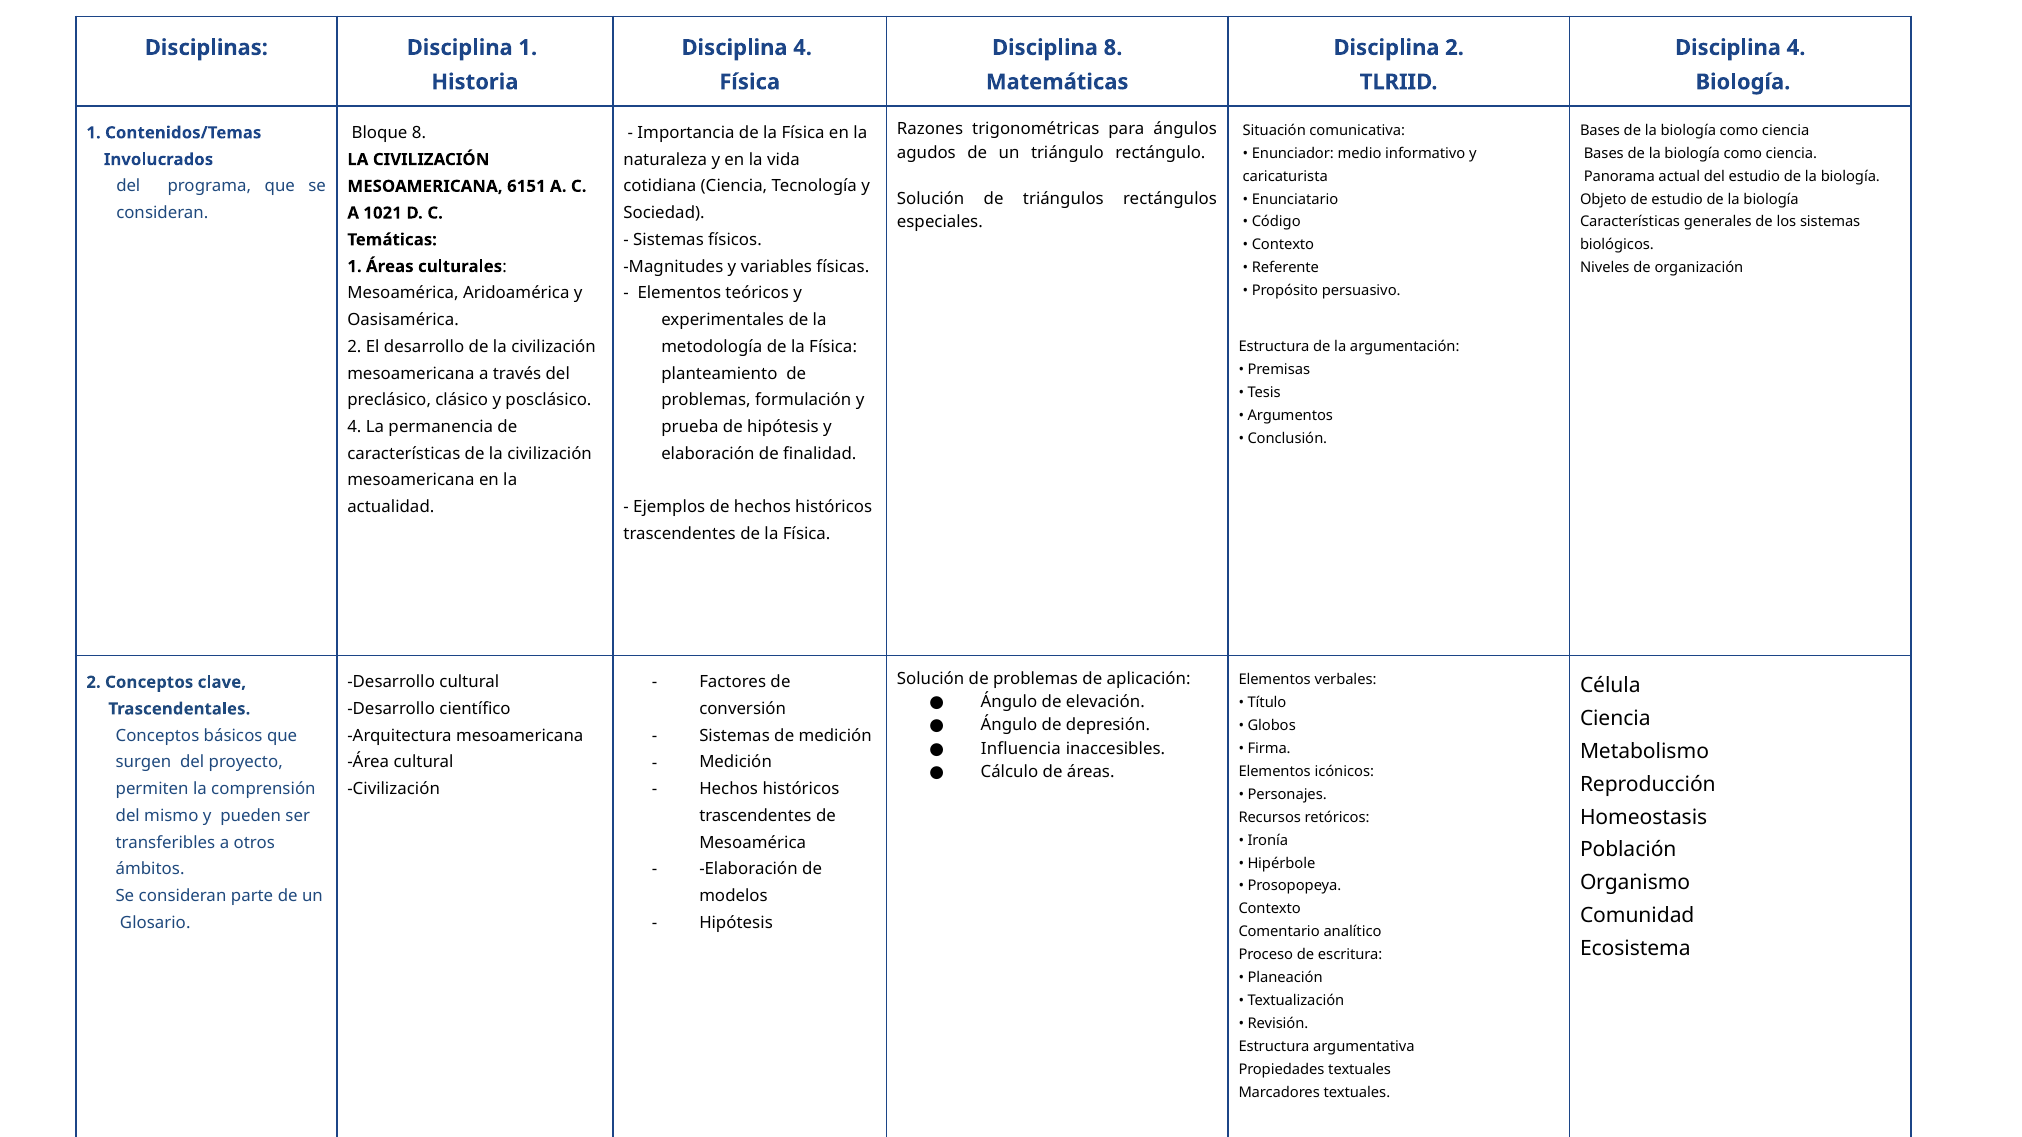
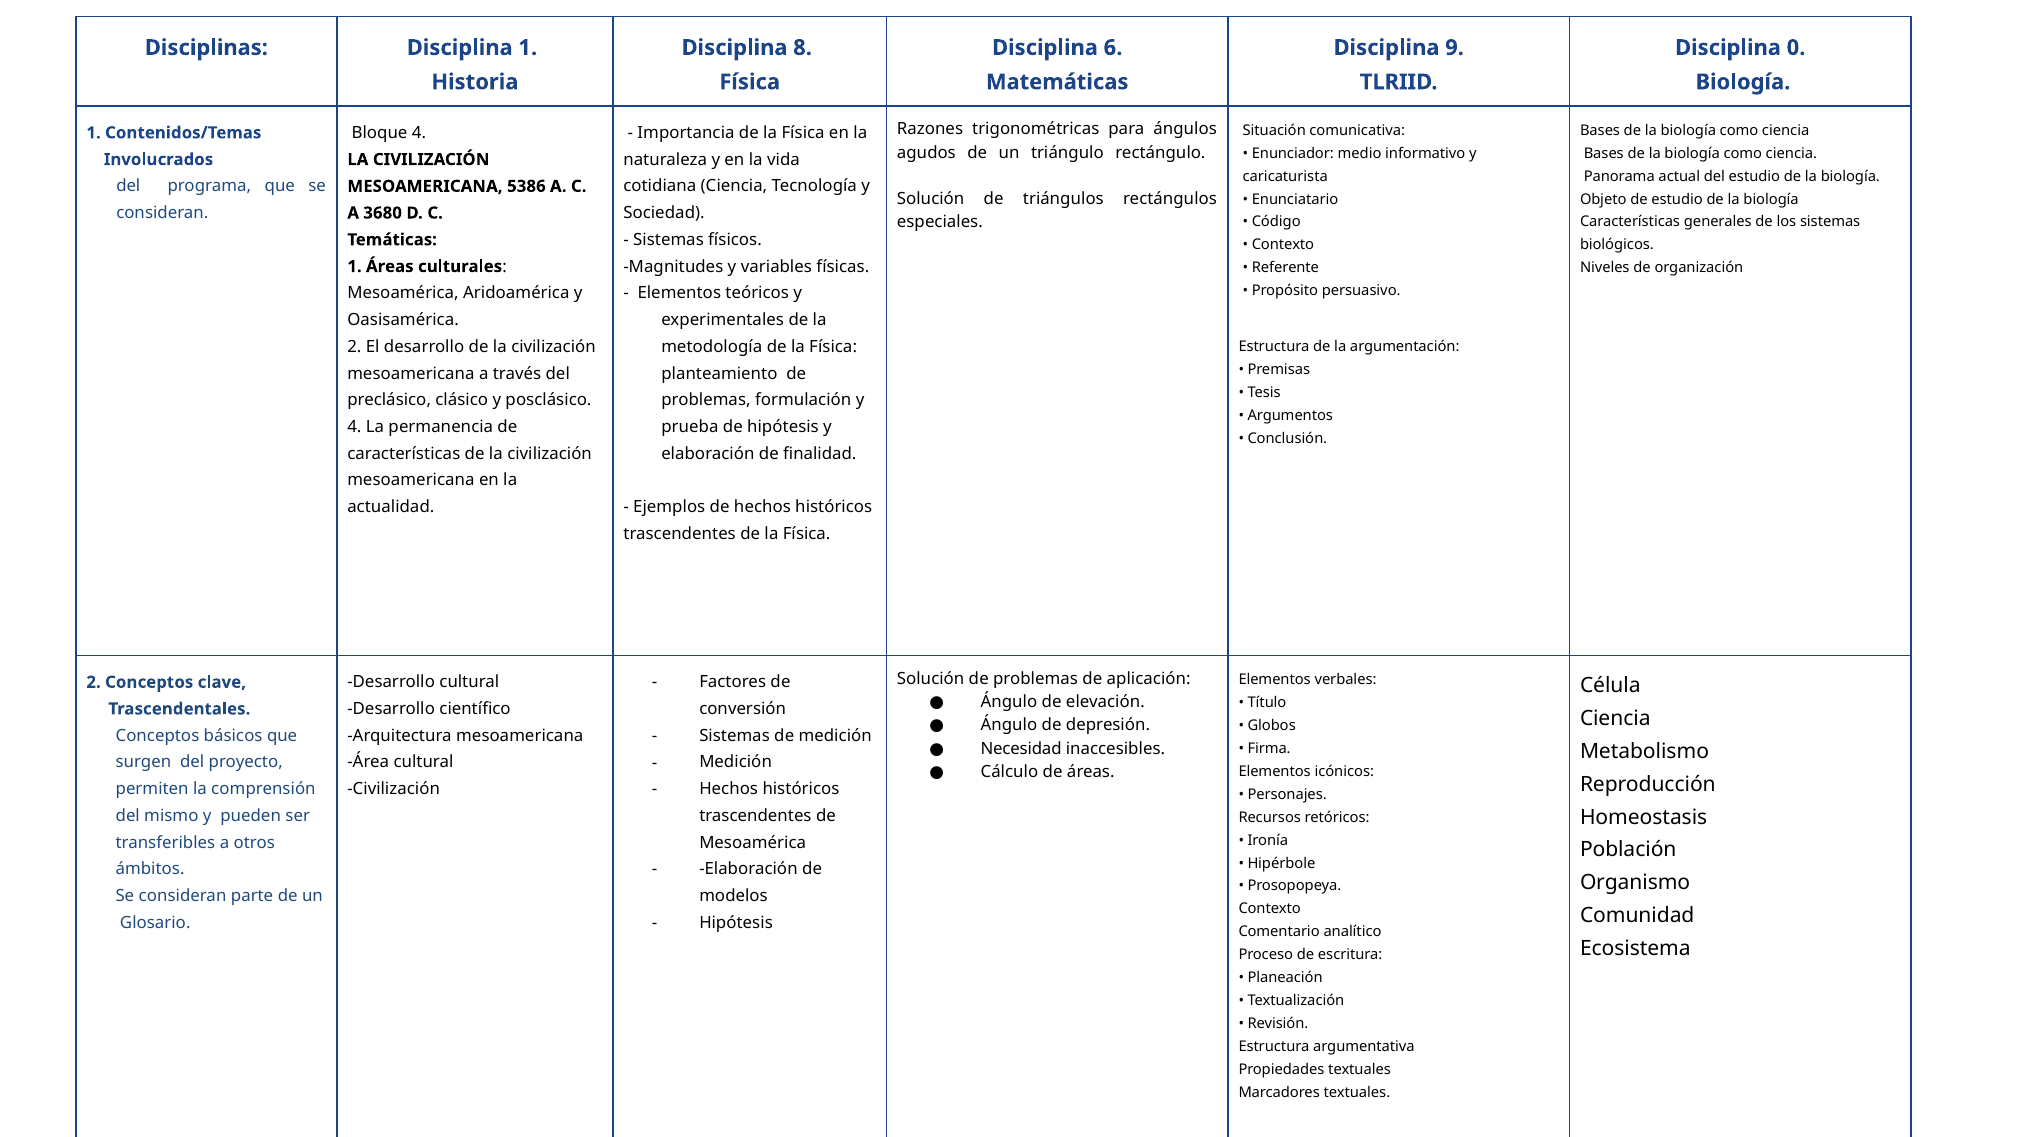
4 at (803, 48): 4 -> 8
Disciplina 8: 8 -> 6
Disciplina 2: 2 -> 9
4 at (1796, 48): 4 -> 0
Bloque 8: 8 -> 4
6151: 6151 -> 5386
1021: 1021 -> 3680
Influencia: Influencia -> Necesidad
